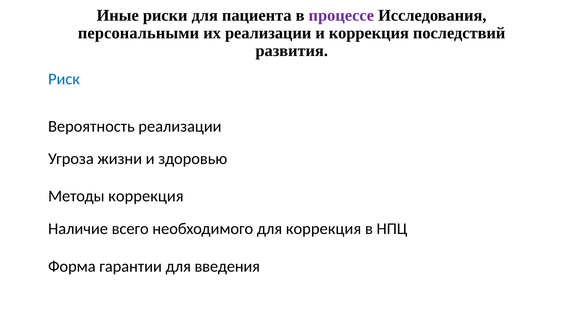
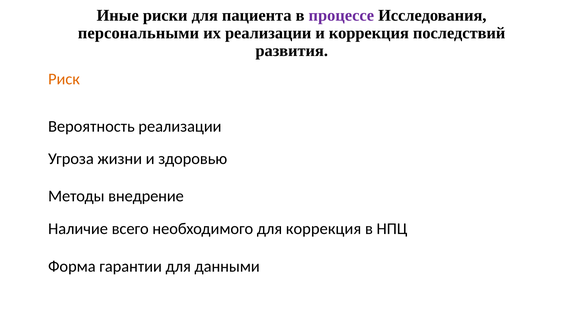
Риск colour: blue -> orange
Методы коррекция: коррекция -> внедрение
введения: введения -> данными
